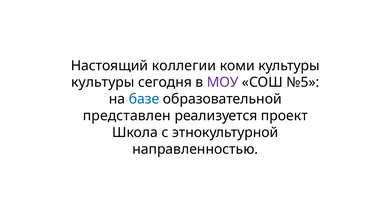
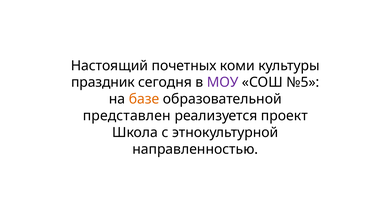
коллегии: коллегии -> почетных
культуры at (103, 82): культуры -> праздник
базе colour: blue -> orange
